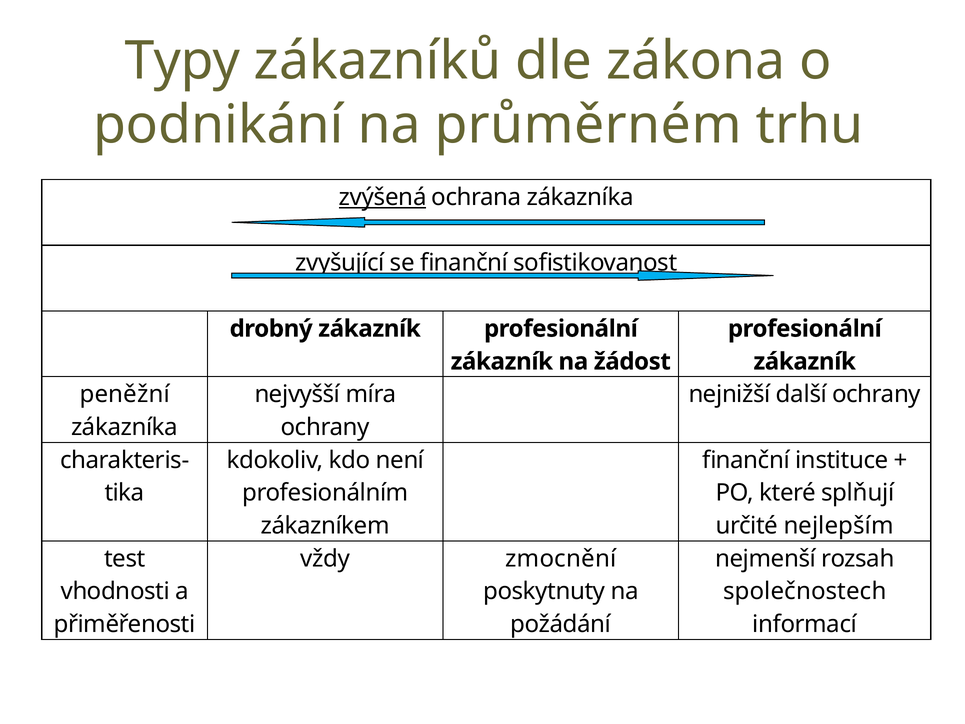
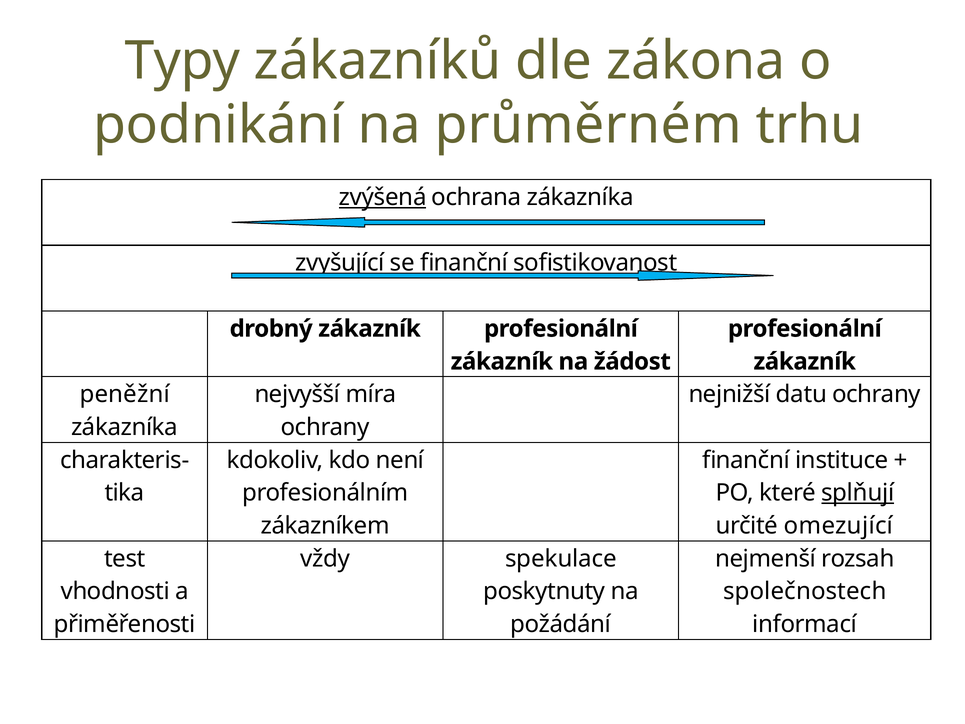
další: další -> datu
splňují underline: none -> present
nejlepším: nejlepším -> omezující
zmocnění: zmocnění -> spekulace
